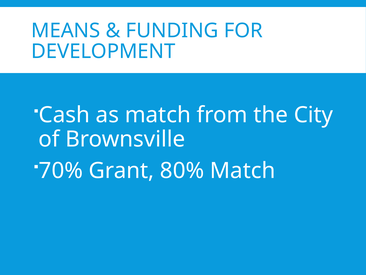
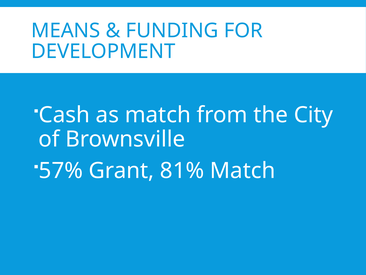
70%: 70% -> 57%
80%: 80% -> 81%
